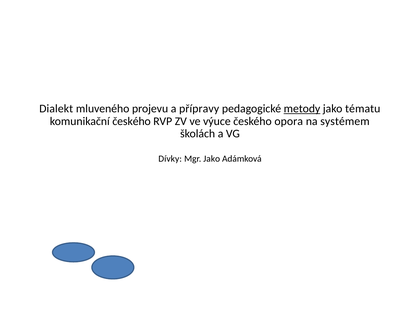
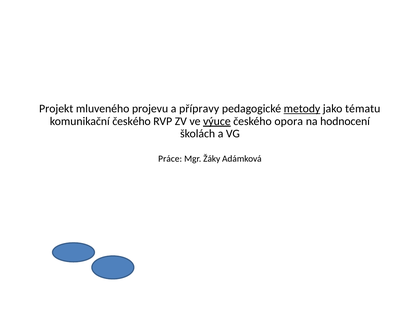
Dialekt: Dialekt -> Projekt
výuce underline: none -> present
systémem: systémem -> hodnocení
Dívky: Dívky -> Práce
Mgr Jako: Jako -> Žáky
